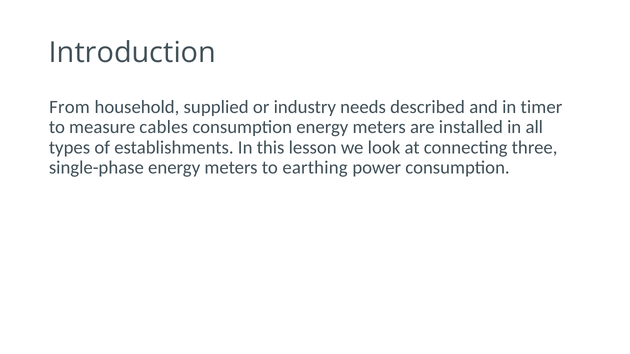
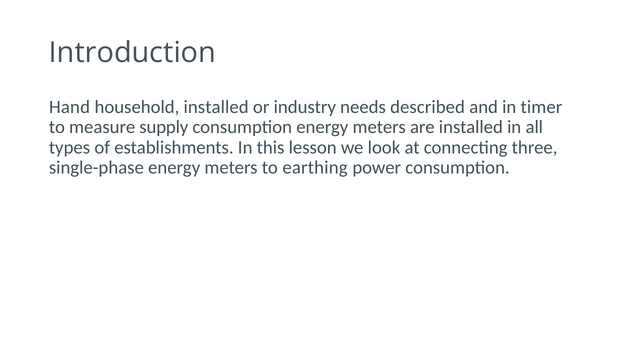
From: From -> Hand
household supplied: supplied -> installed
cables: cables -> supply
